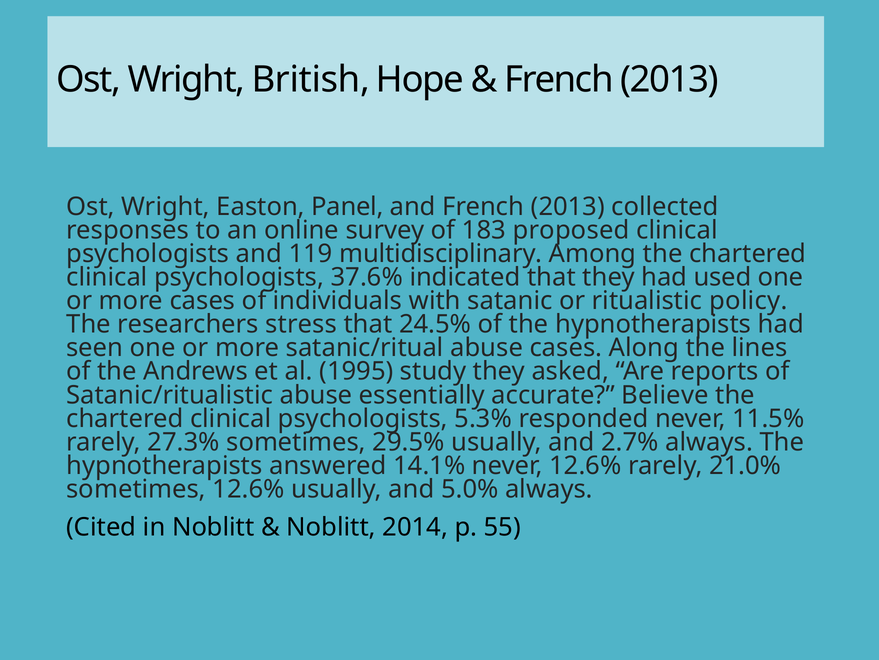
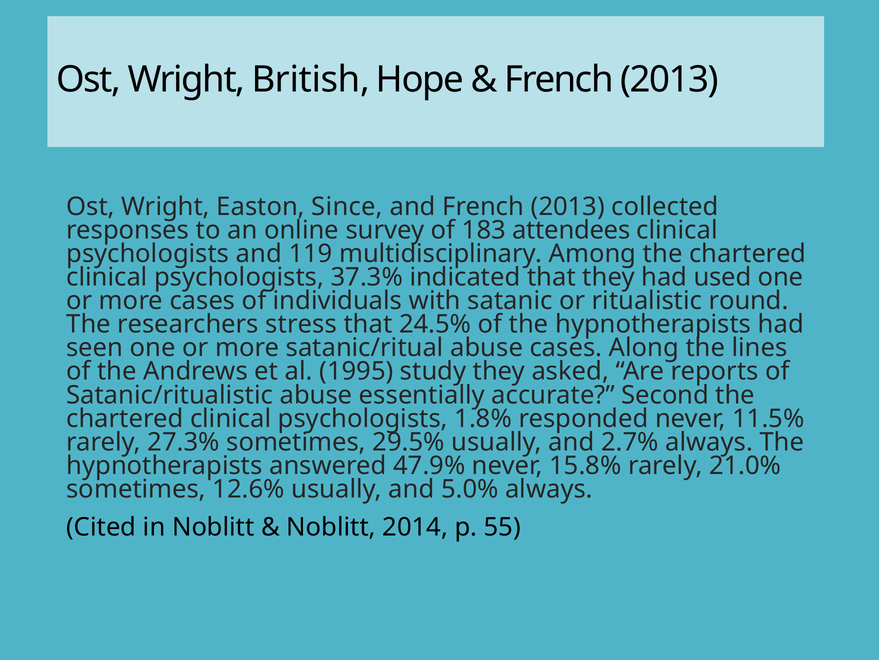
Panel: Panel -> Since
proposed: proposed -> attendees
37.6%: 37.6% -> 37.3%
policy: policy -> round
Believe: Believe -> Second
5.3%: 5.3% -> 1.8%
14.1%: 14.1% -> 47.9%
never 12.6%: 12.6% -> 15.8%
